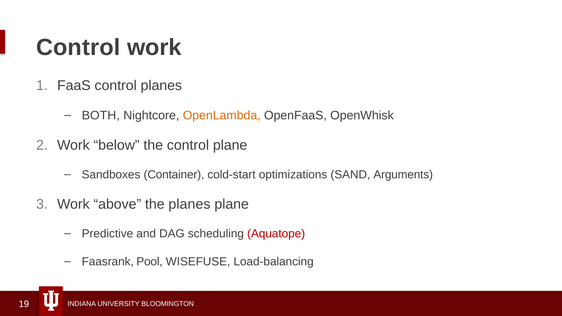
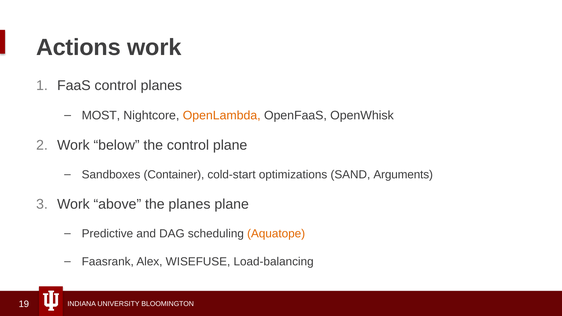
Control at (78, 47): Control -> Actions
BOTH: BOTH -> MOST
Aquatope colour: red -> orange
Pool: Pool -> Alex
